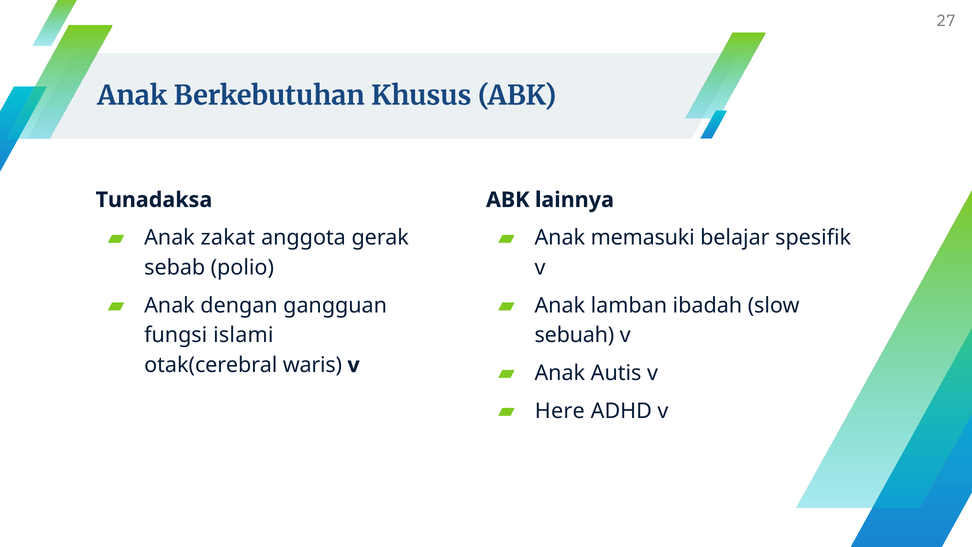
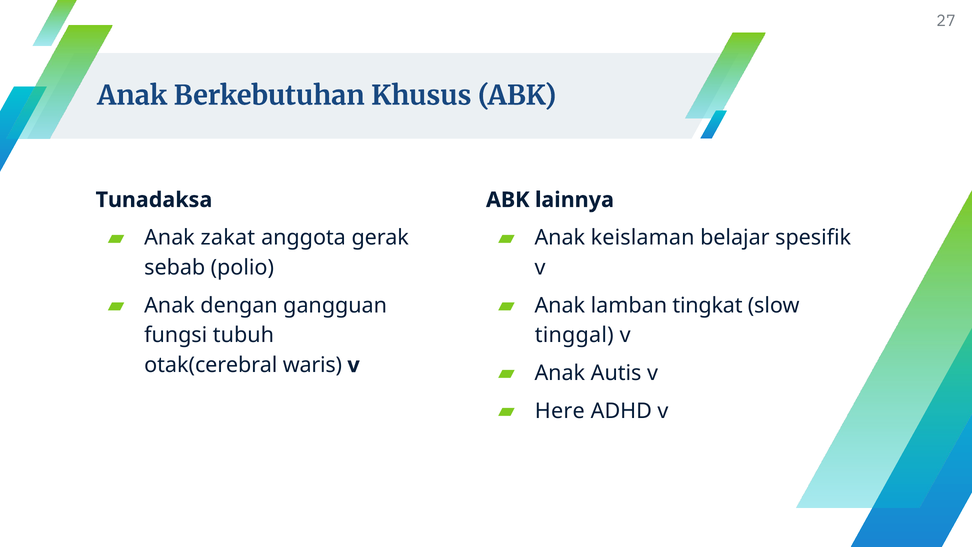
memasuki: memasuki -> keislaman
ibadah: ibadah -> tingkat
islami: islami -> tubuh
sebuah: sebuah -> tinggal
